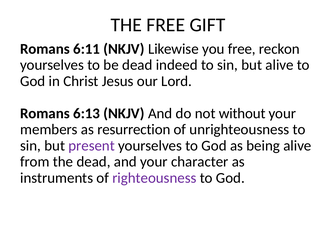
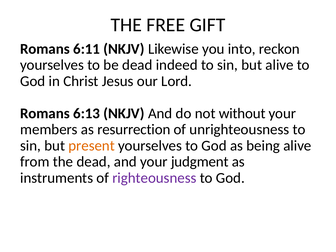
you free: free -> into
present colour: purple -> orange
character: character -> judgment
